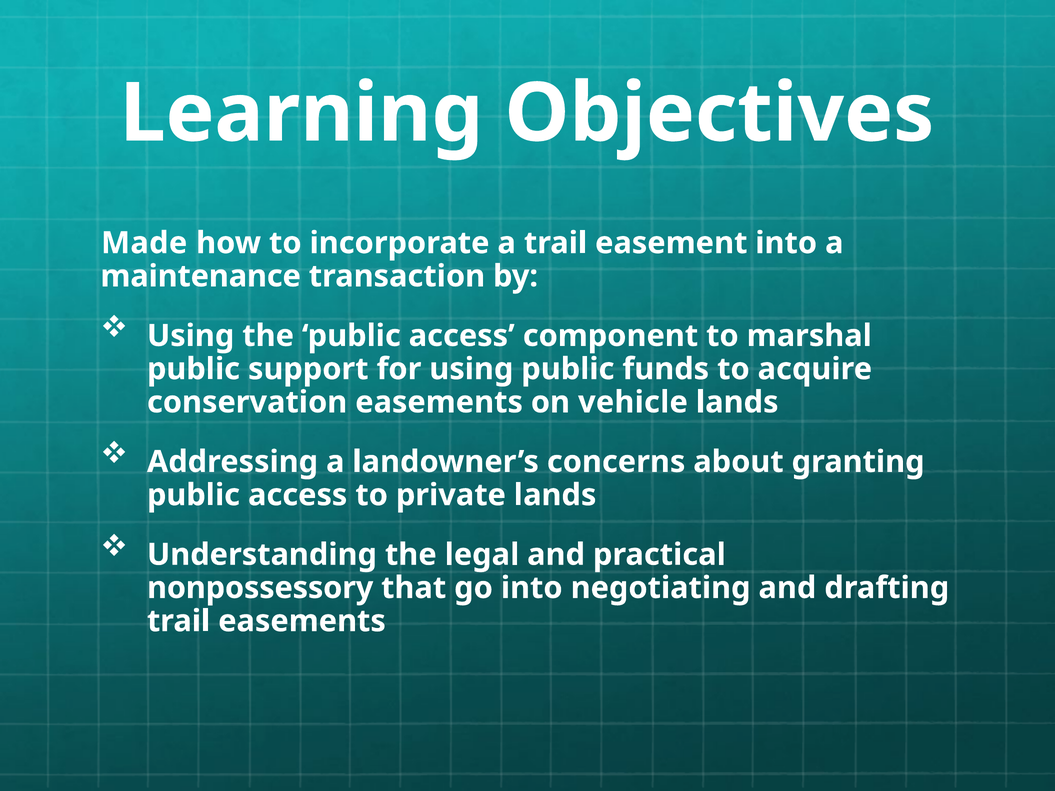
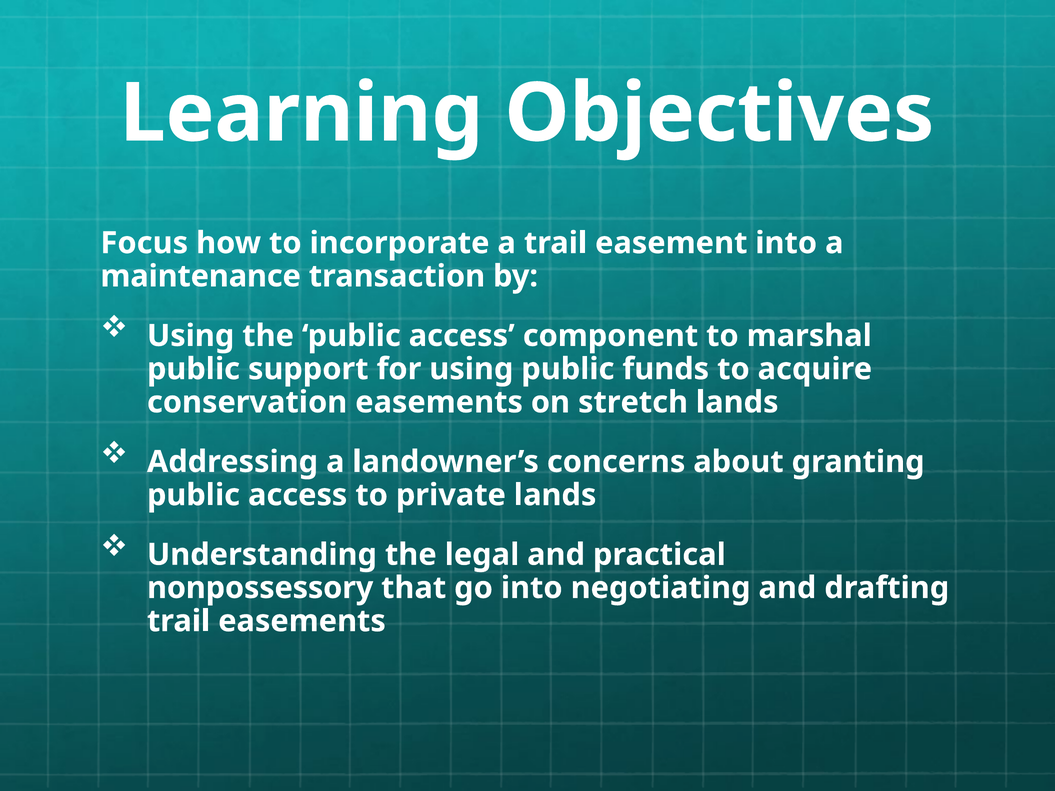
Made: Made -> Focus
vehicle: vehicle -> stretch
